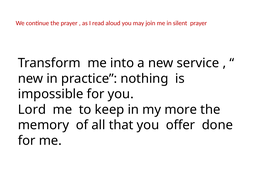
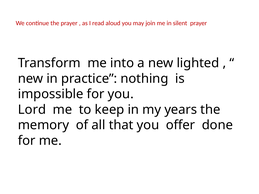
service: service -> lighted
more: more -> years
